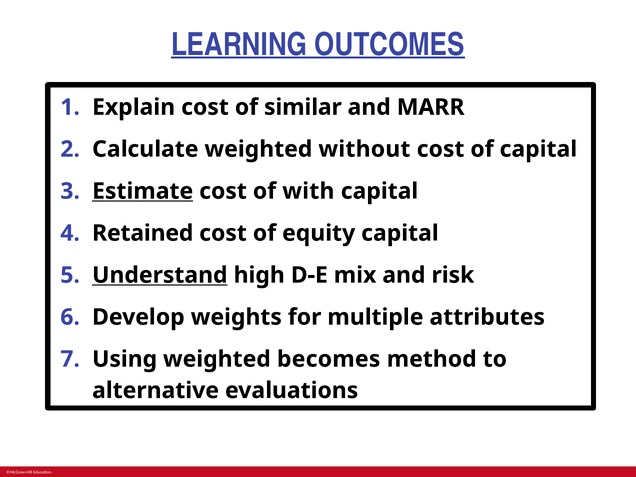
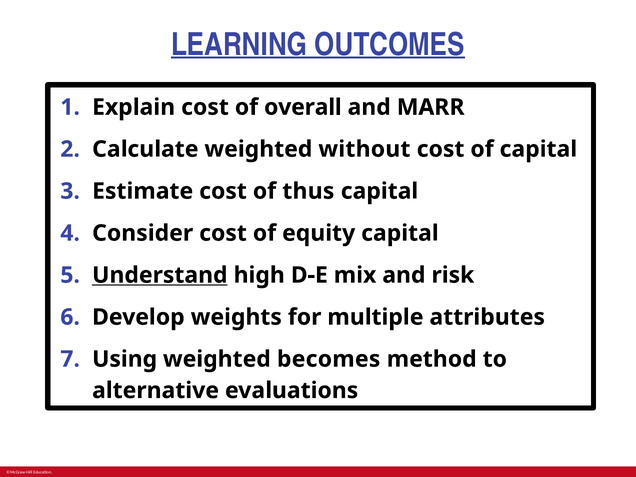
similar: similar -> overall
Estimate underline: present -> none
with: with -> thus
Retained: Retained -> Consider
